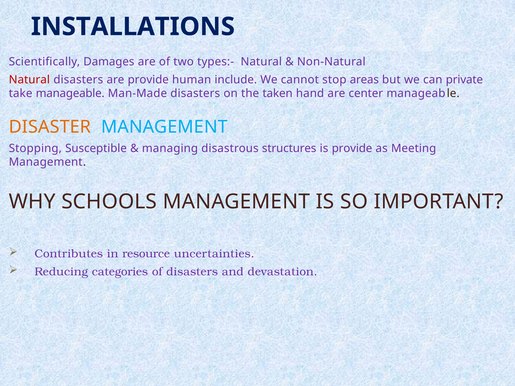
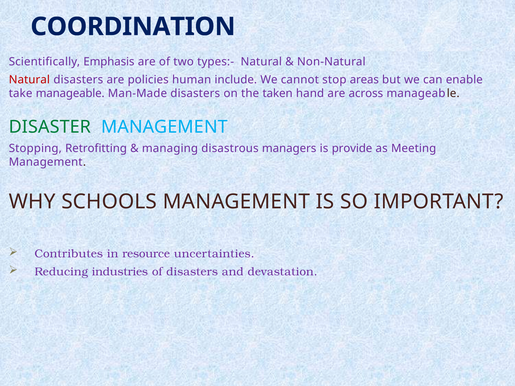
INSTALLATIONS: INSTALLATIONS -> COORDINATION
Damages: Damages -> Emphasis
are provide: provide -> policies
private: private -> enable
center: center -> across
DISASTER colour: orange -> green
Susceptible: Susceptible -> Retrofitting
structures: structures -> managers
categories: categories -> industries
